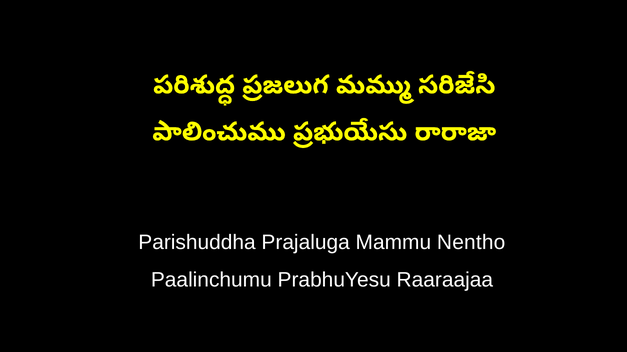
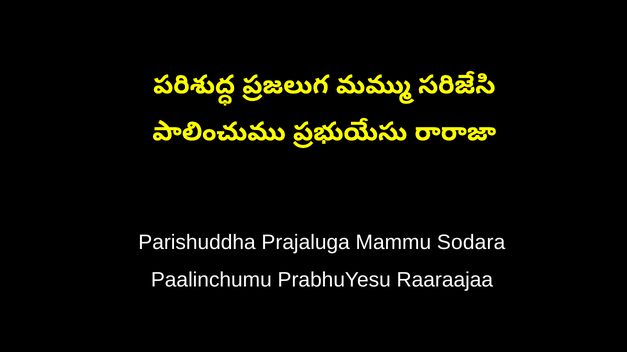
Nentho: Nentho -> Sodara
